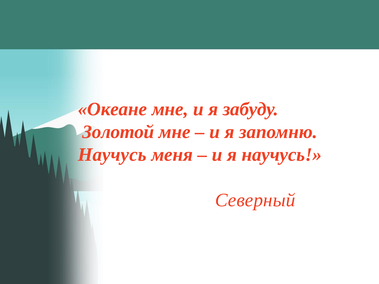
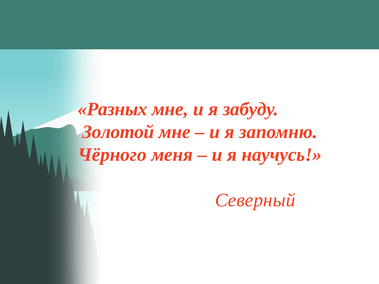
Океане: Океане -> Разных
Научусь at (112, 155): Научусь -> Чёрного
